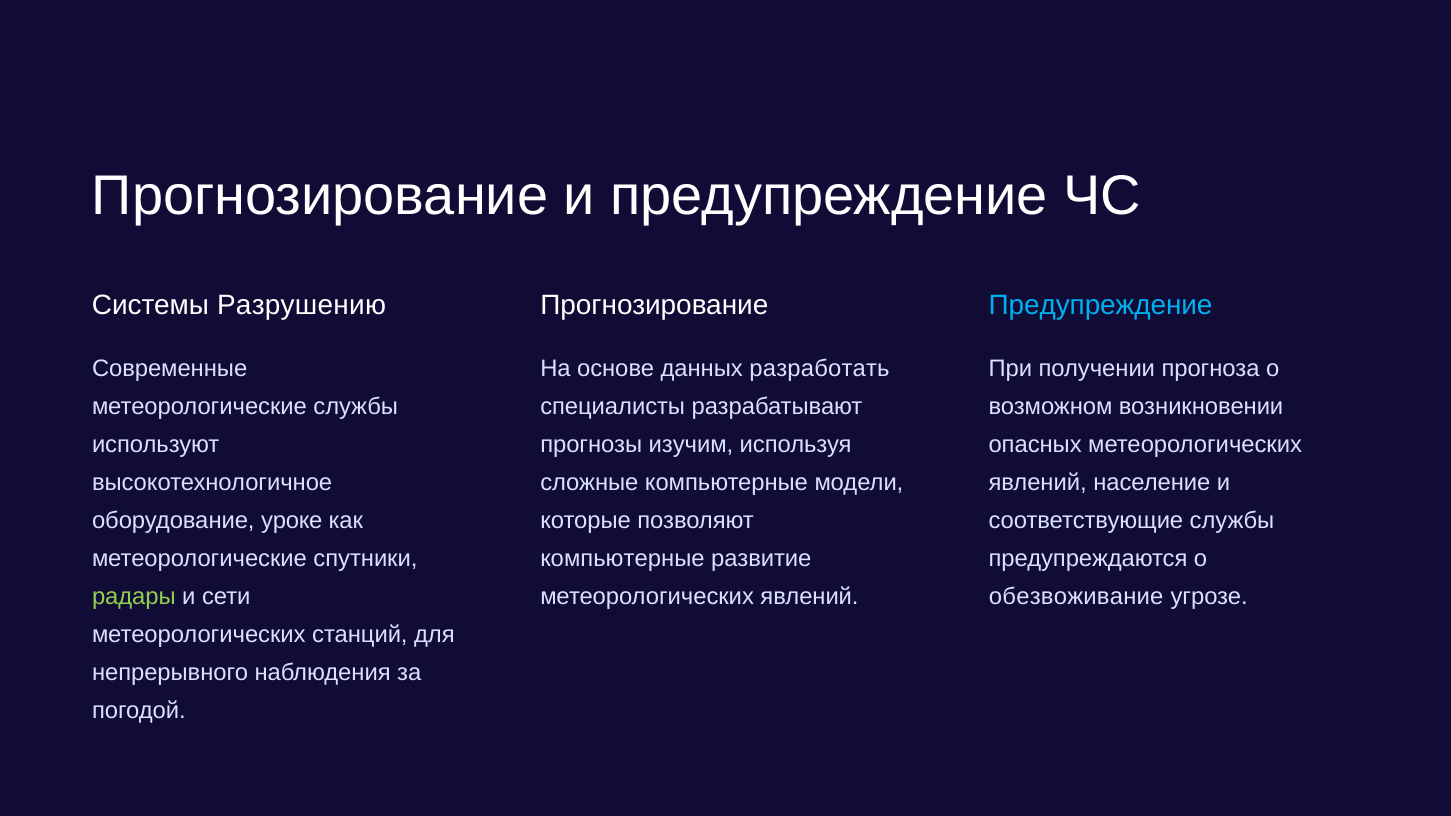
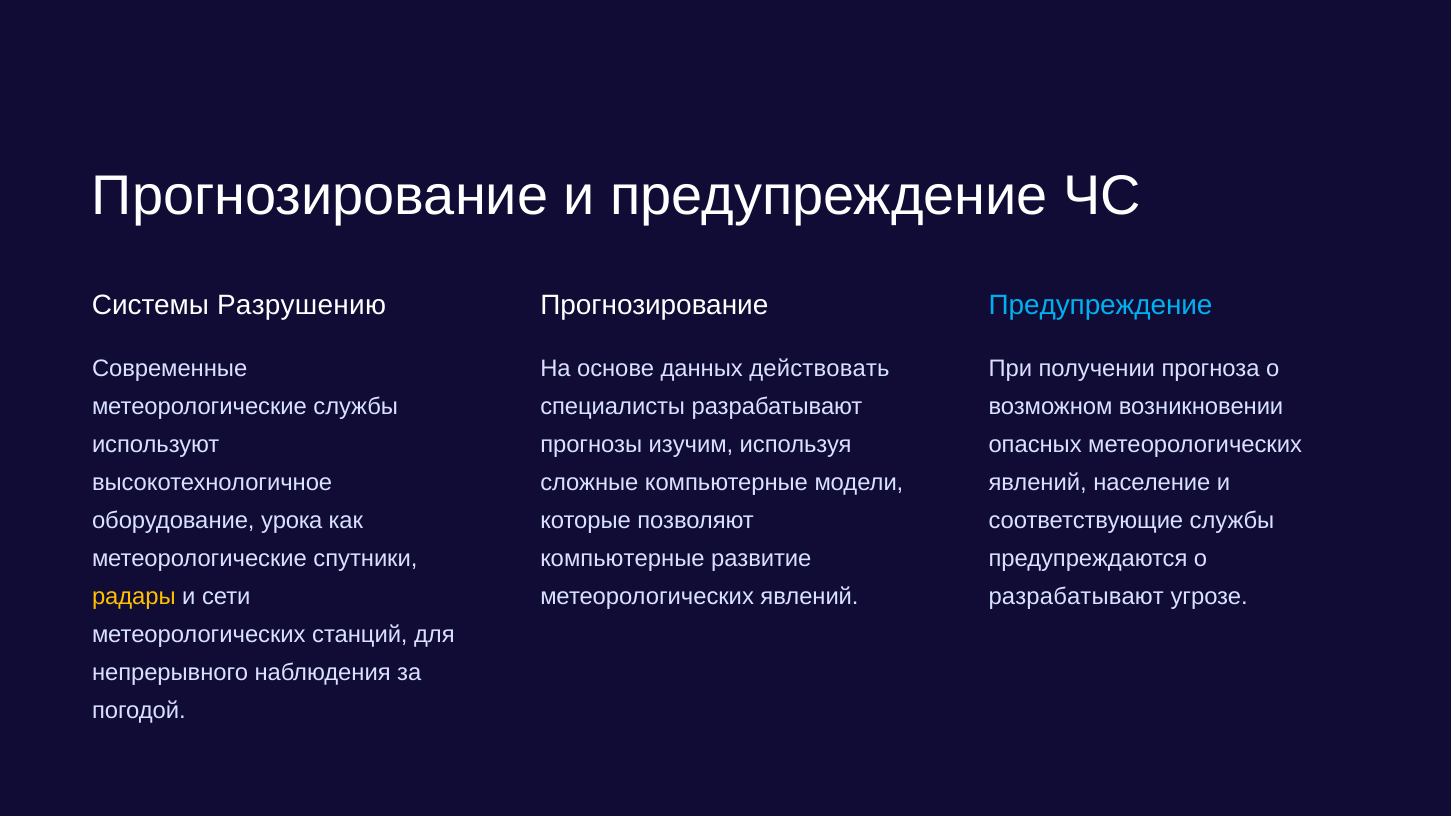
разработать: разработать -> действовать
уроке: уроке -> урока
радары colour: light green -> yellow
обезвоживание at (1076, 597): обезвоживание -> разрабатывают
